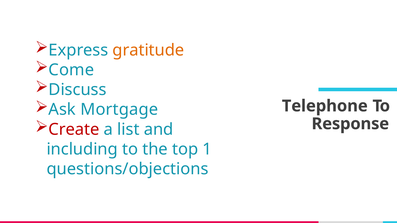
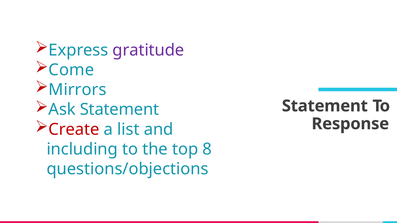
gratitude colour: orange -> purple
Discuss: Discuss -> Mirrors
Ask Mortgage: Mortgage -> Statement
Telephone at (325, 106): Telephone -> Statement
1: 1 -> 8
